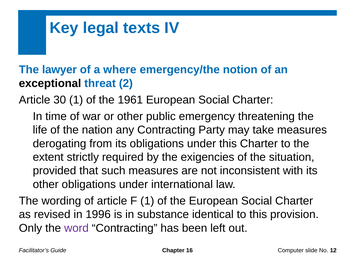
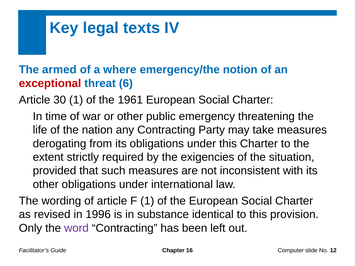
lawyer: lawyer -> armed
exceptional colour: black -> red
2: 2 -> 6
